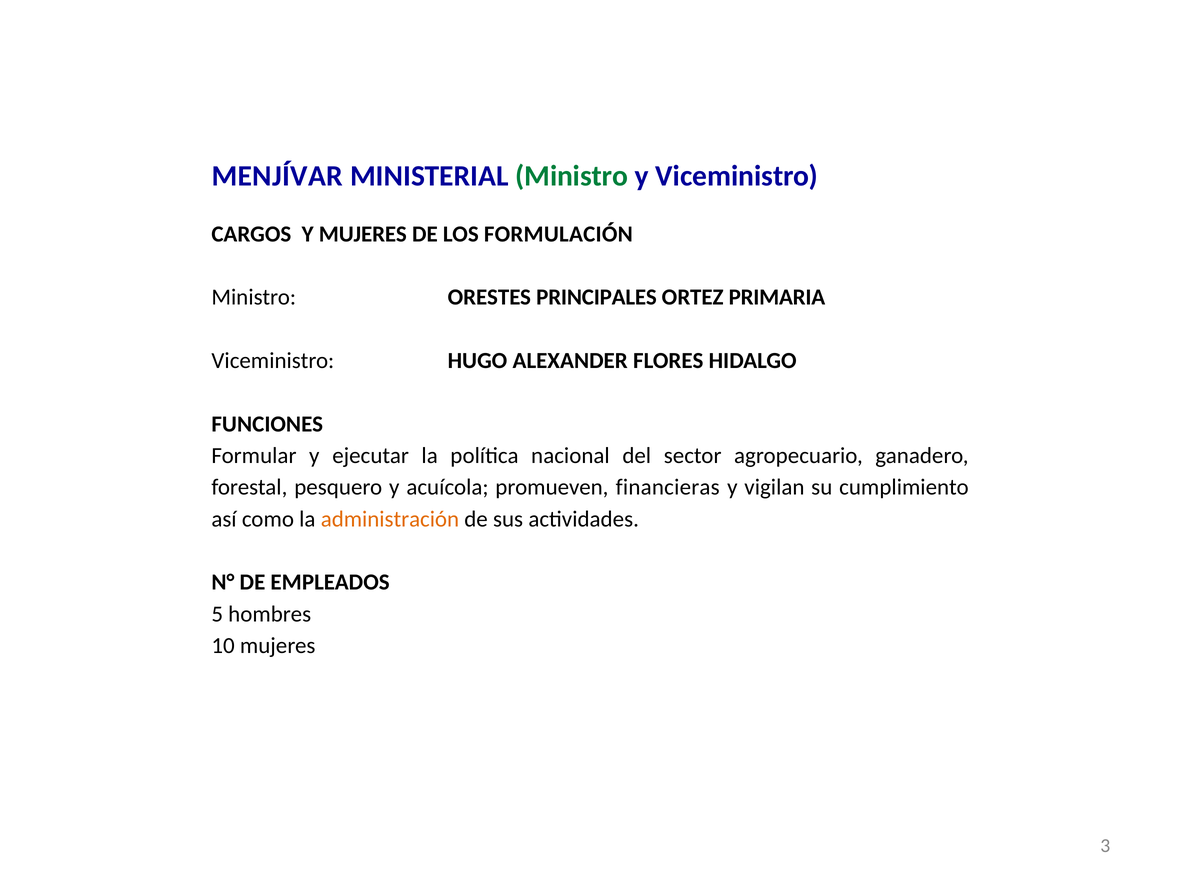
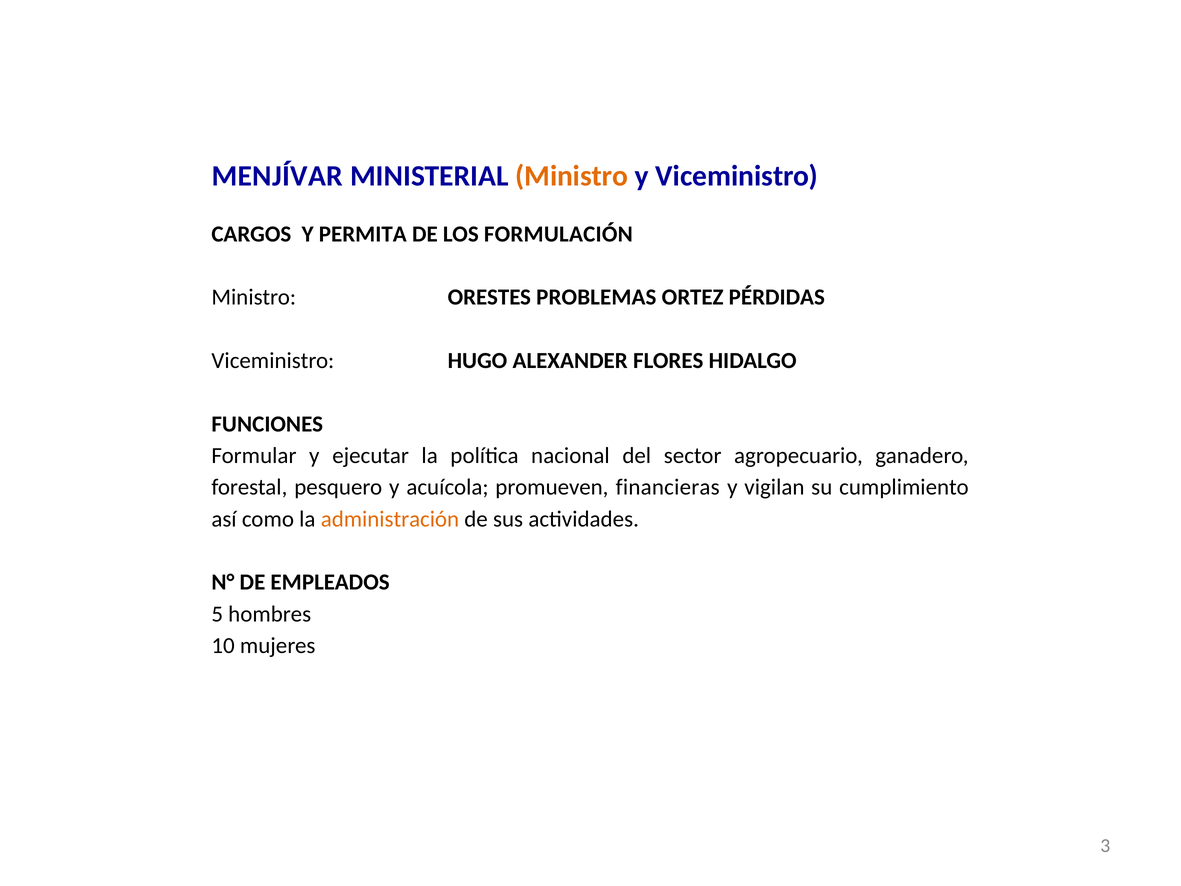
Ministro at (572, 176) colour: green -> orange
Y MUJERES: MUJERES -> PERMITA
PRINCIPALES: PRINCIPALES -> PROBLEMAS
PRIMARIA: PRIMARIA -> PÉRDIDAS
